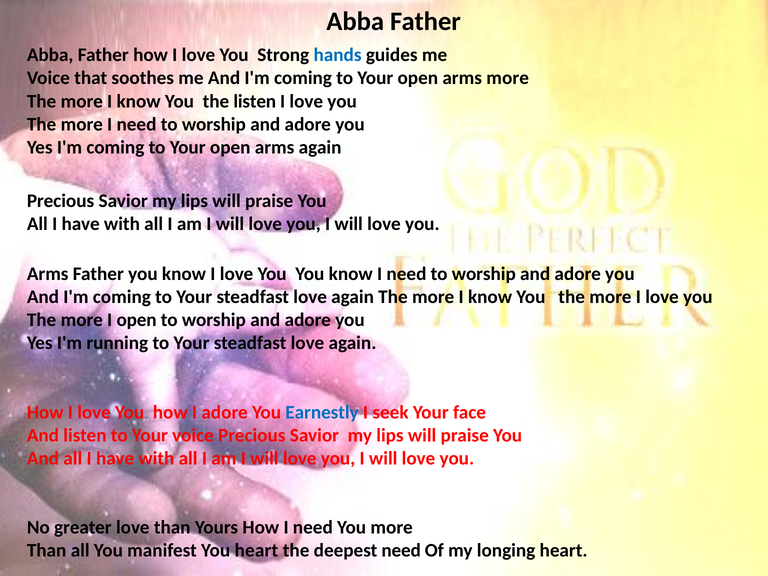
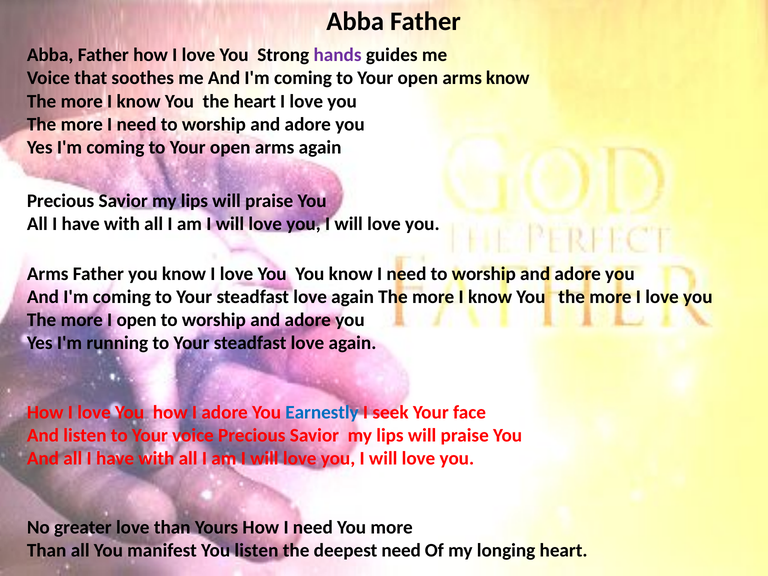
hands colour: blue -> purple
arms more: more -> know
the listen: listen -> heart
You heart: heart -> listen
